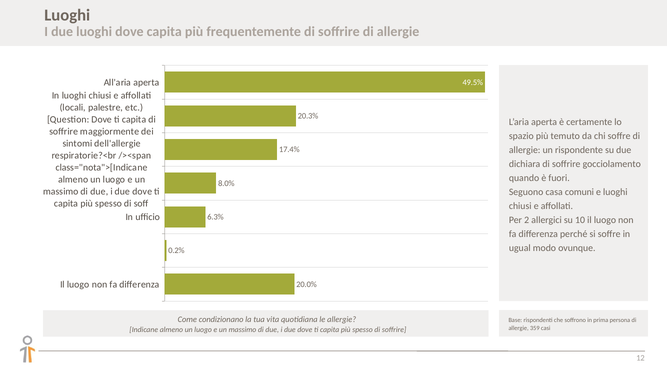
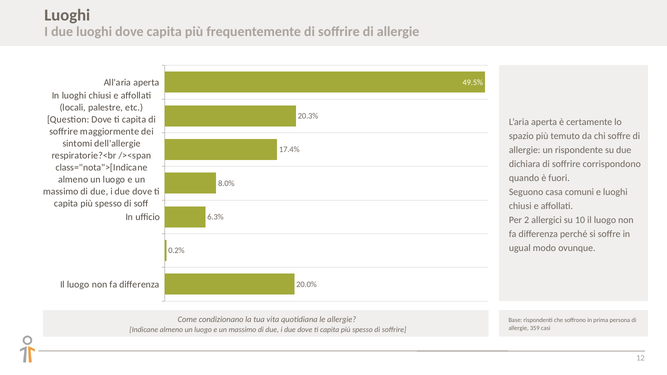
gocciolamento: gocciolamento -> corrispondono
